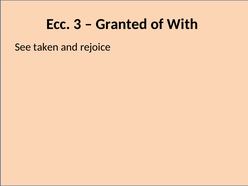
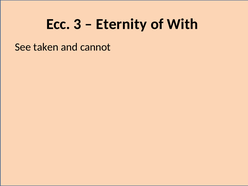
Granted: Granted -> Eternity
rejoice: rejoice -> cannot
